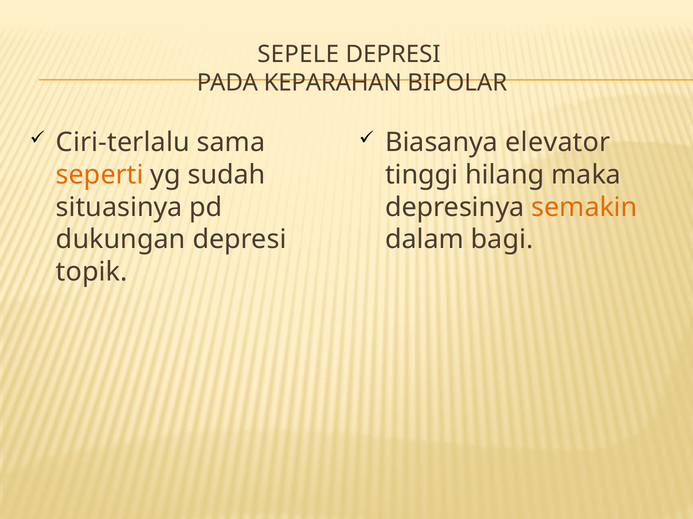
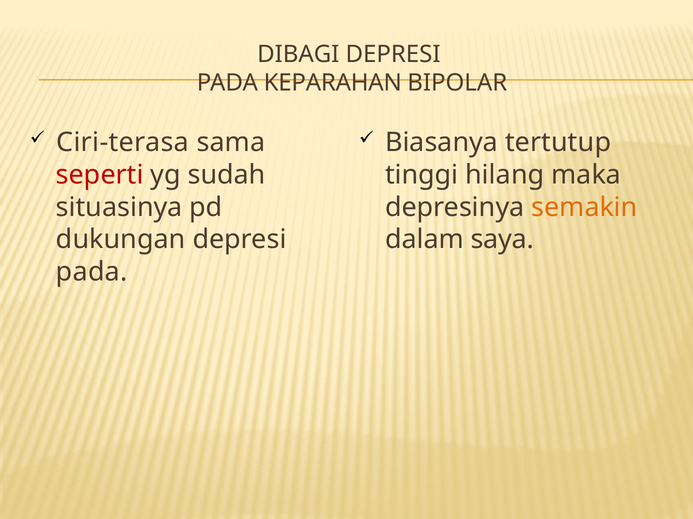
SEPELE: SEPELE -> DIBAGI
Ciri-terlalu: Ciri-terlalu -> Ciri-terasa
elevator: elevator -> tertutup
seperti colour: orange -> red
bagi: bagi -> saya
topik at (92, 272): topik -> pada
